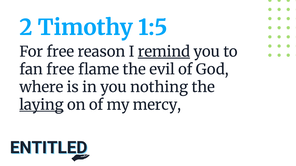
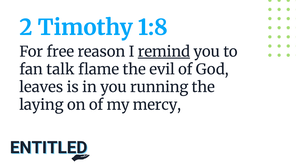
1:5: 1:5 -> 1:8
fan free: free -> talk
where: where -> leaves
nothing: nothing -> running
laying underline: present -> none
